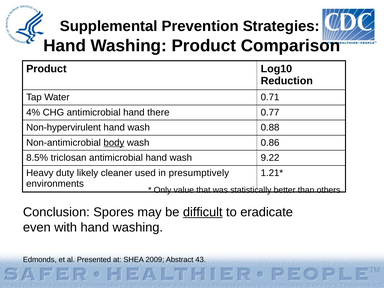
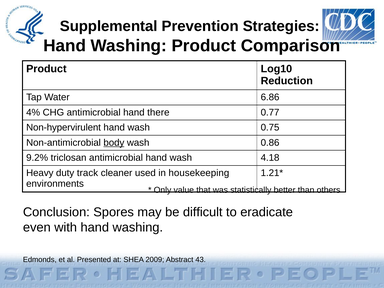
0.71: 0.71 -> 6.86
0.88: 0.88 -> 0.75
8.5%: 8.5% -> 9.2%
9.22: 9.22 -> 4.18
likely: likely -> track
presumptively: presumptively -> housekeeping
difficult underline: present -> none
